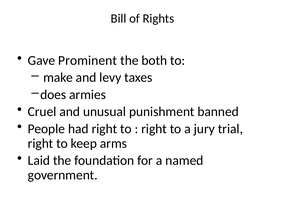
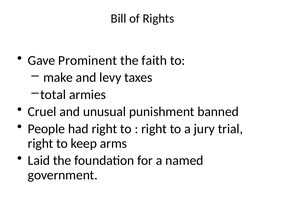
both: both -> faith
does: does -> total
